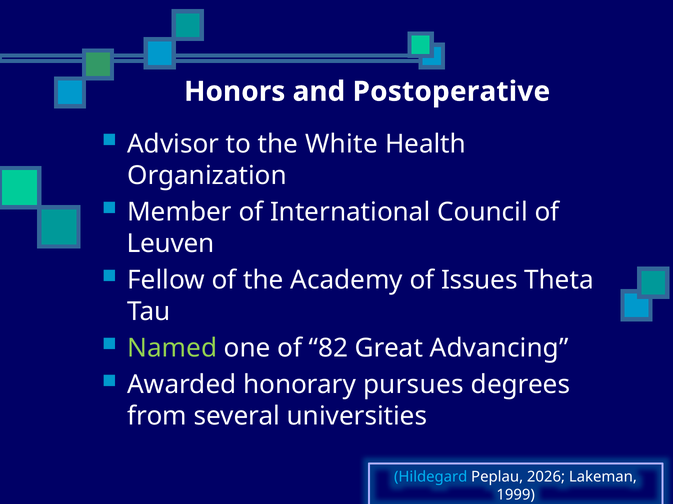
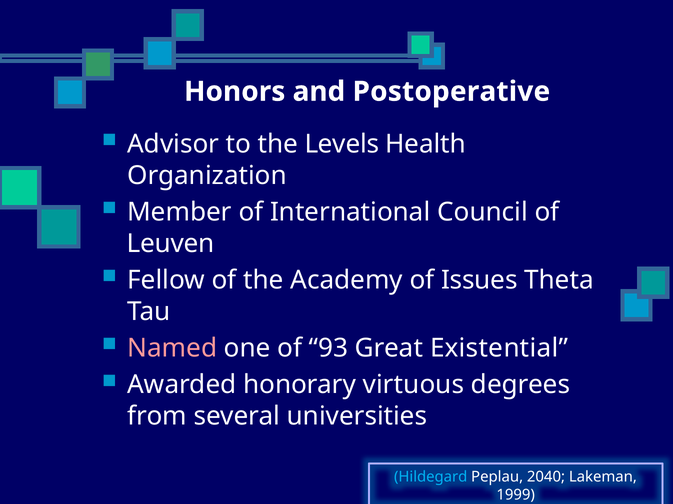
White: White -> Levels
Named colour: light green -> pink
82: 82 -> 93
Advancing: Advancing -> Existential
pursues: pursues -> virtuous
2026: 2026 -> 2040
